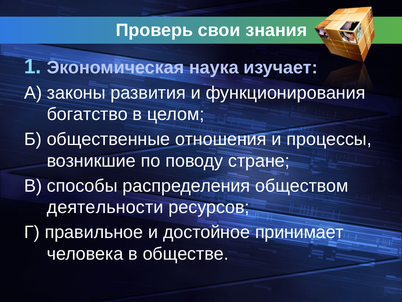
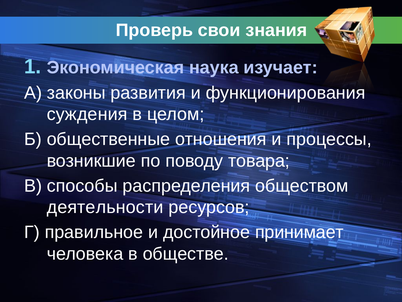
богатство: богатство -> суждения
стране: стране -> товара
